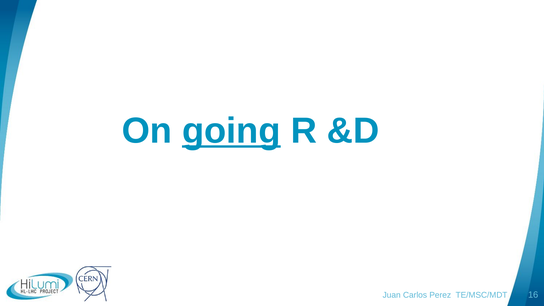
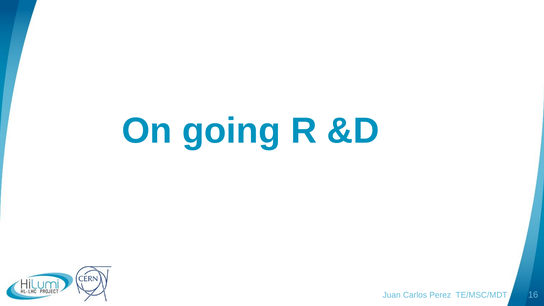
going underline: present -> none
